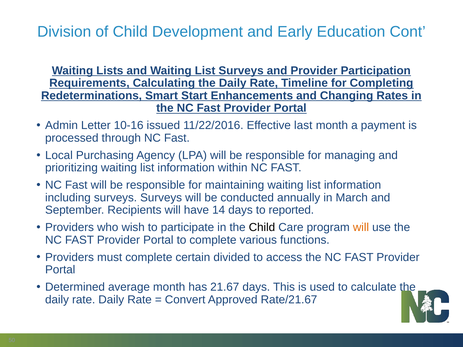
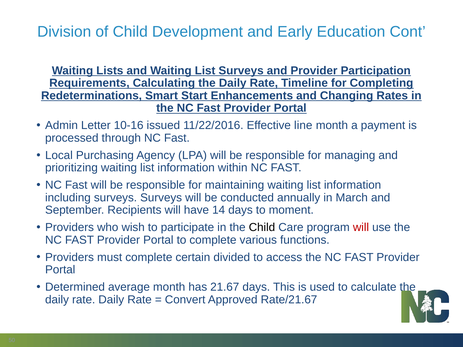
last: last -> line
reported: reported -> moment
will at (361, 228) colour: orange -> red
